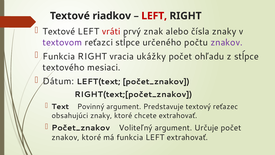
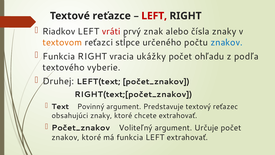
riadkov: riadkov -> reťazce
Textové at (59, 31): Textové -> Riadkov
textovom colour: purple -> orange
znakov at (227, 42) colour: purple -> blue
z stĺpce: stĺpce -> podľa
mesiaci: mesiaci -> vyberie
Dátum: Dátum -> Druhej
